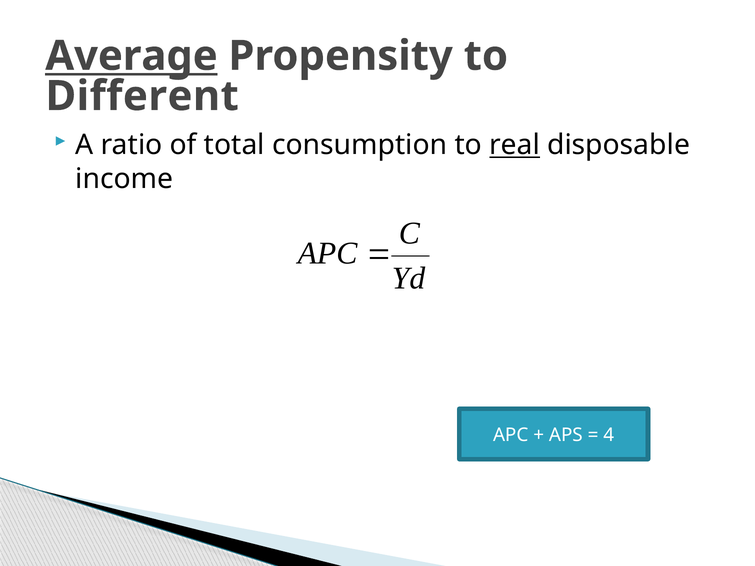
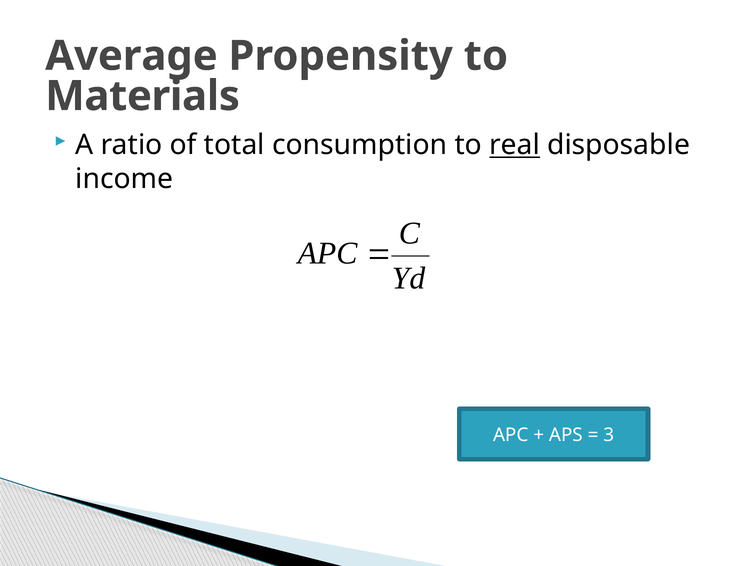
Average underline: present -> none
Different: Different -> Materials
4: 4 -> 3
